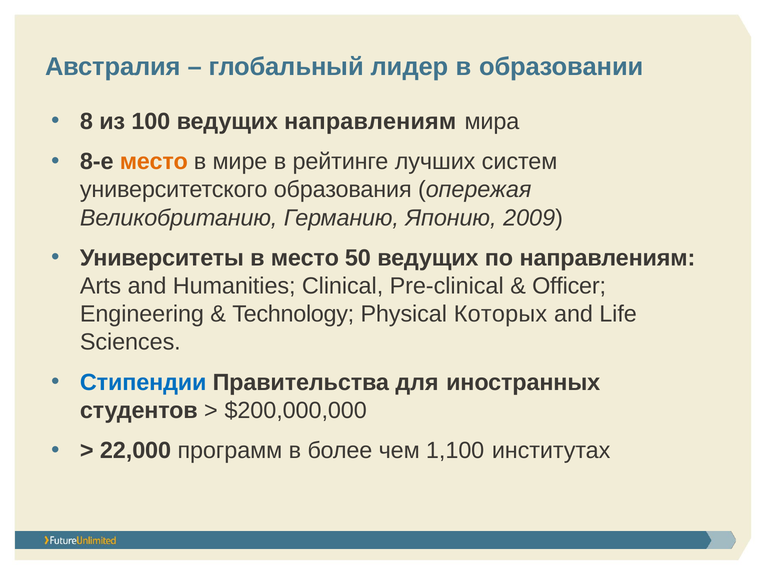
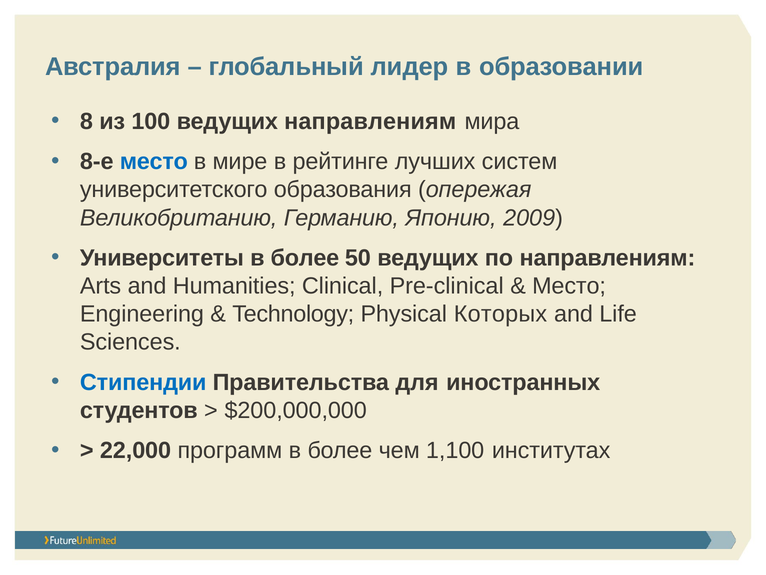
место at (154, 161) colour: orange -> blue
Университеты в место: место -> более
Officer at (569, 286): Officer -> Место
